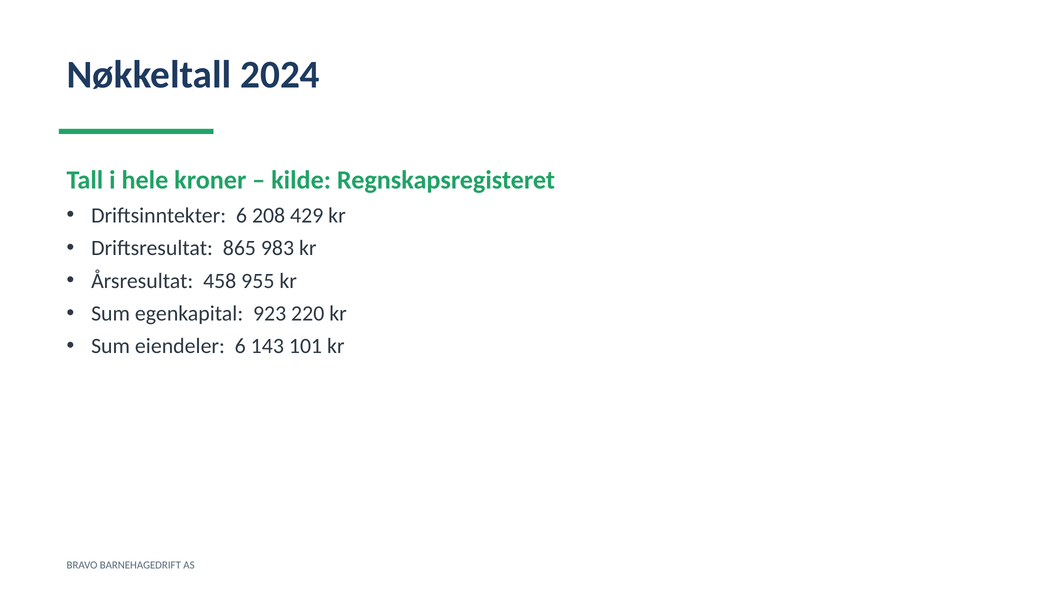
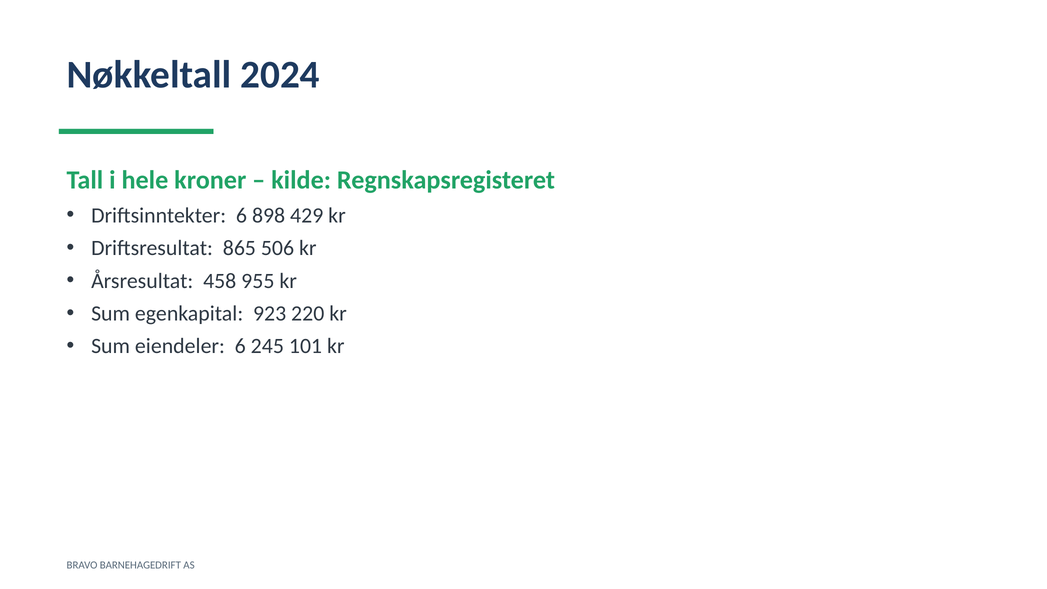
208: 208 -> 898
983: 983 -> 506
143: 143 -> 245
